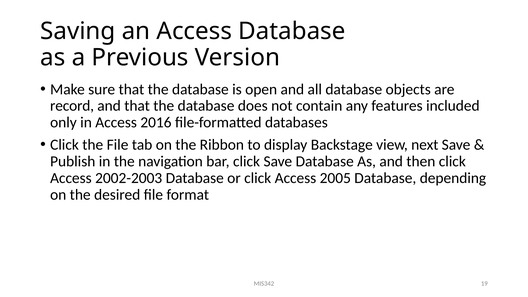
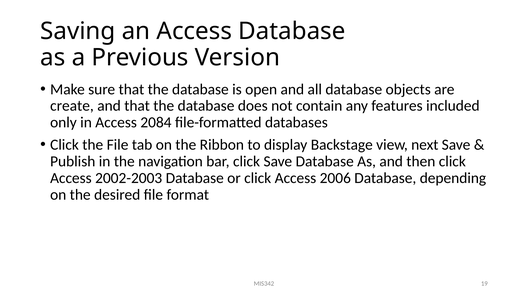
record: record -> create
2016: 2016 -> 2084
2005: 2005 -> 2006
